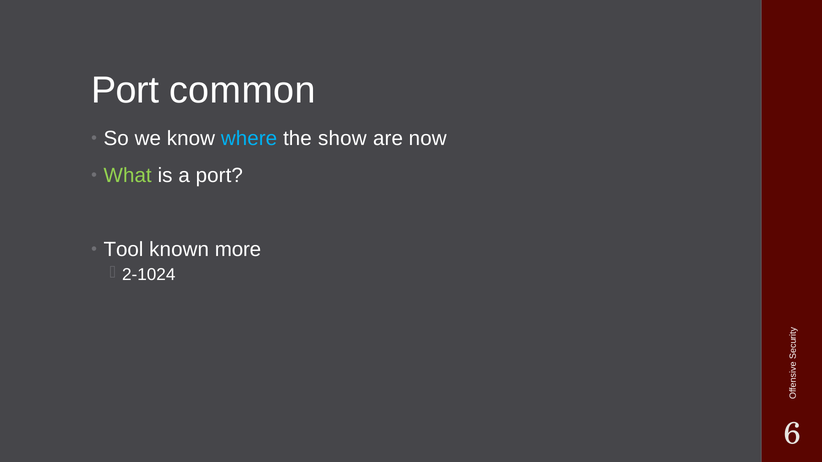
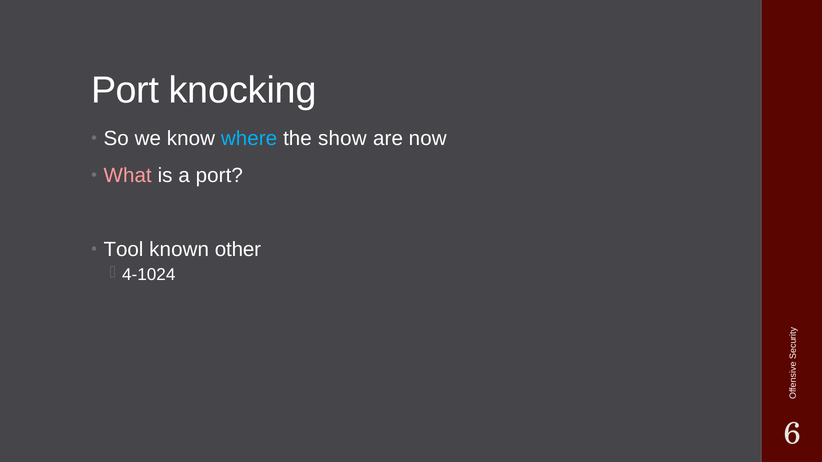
common: common -> knocking
What colour: light green -> pink
more: more -> other
2-1024: 2-1024 -> 4-1024
